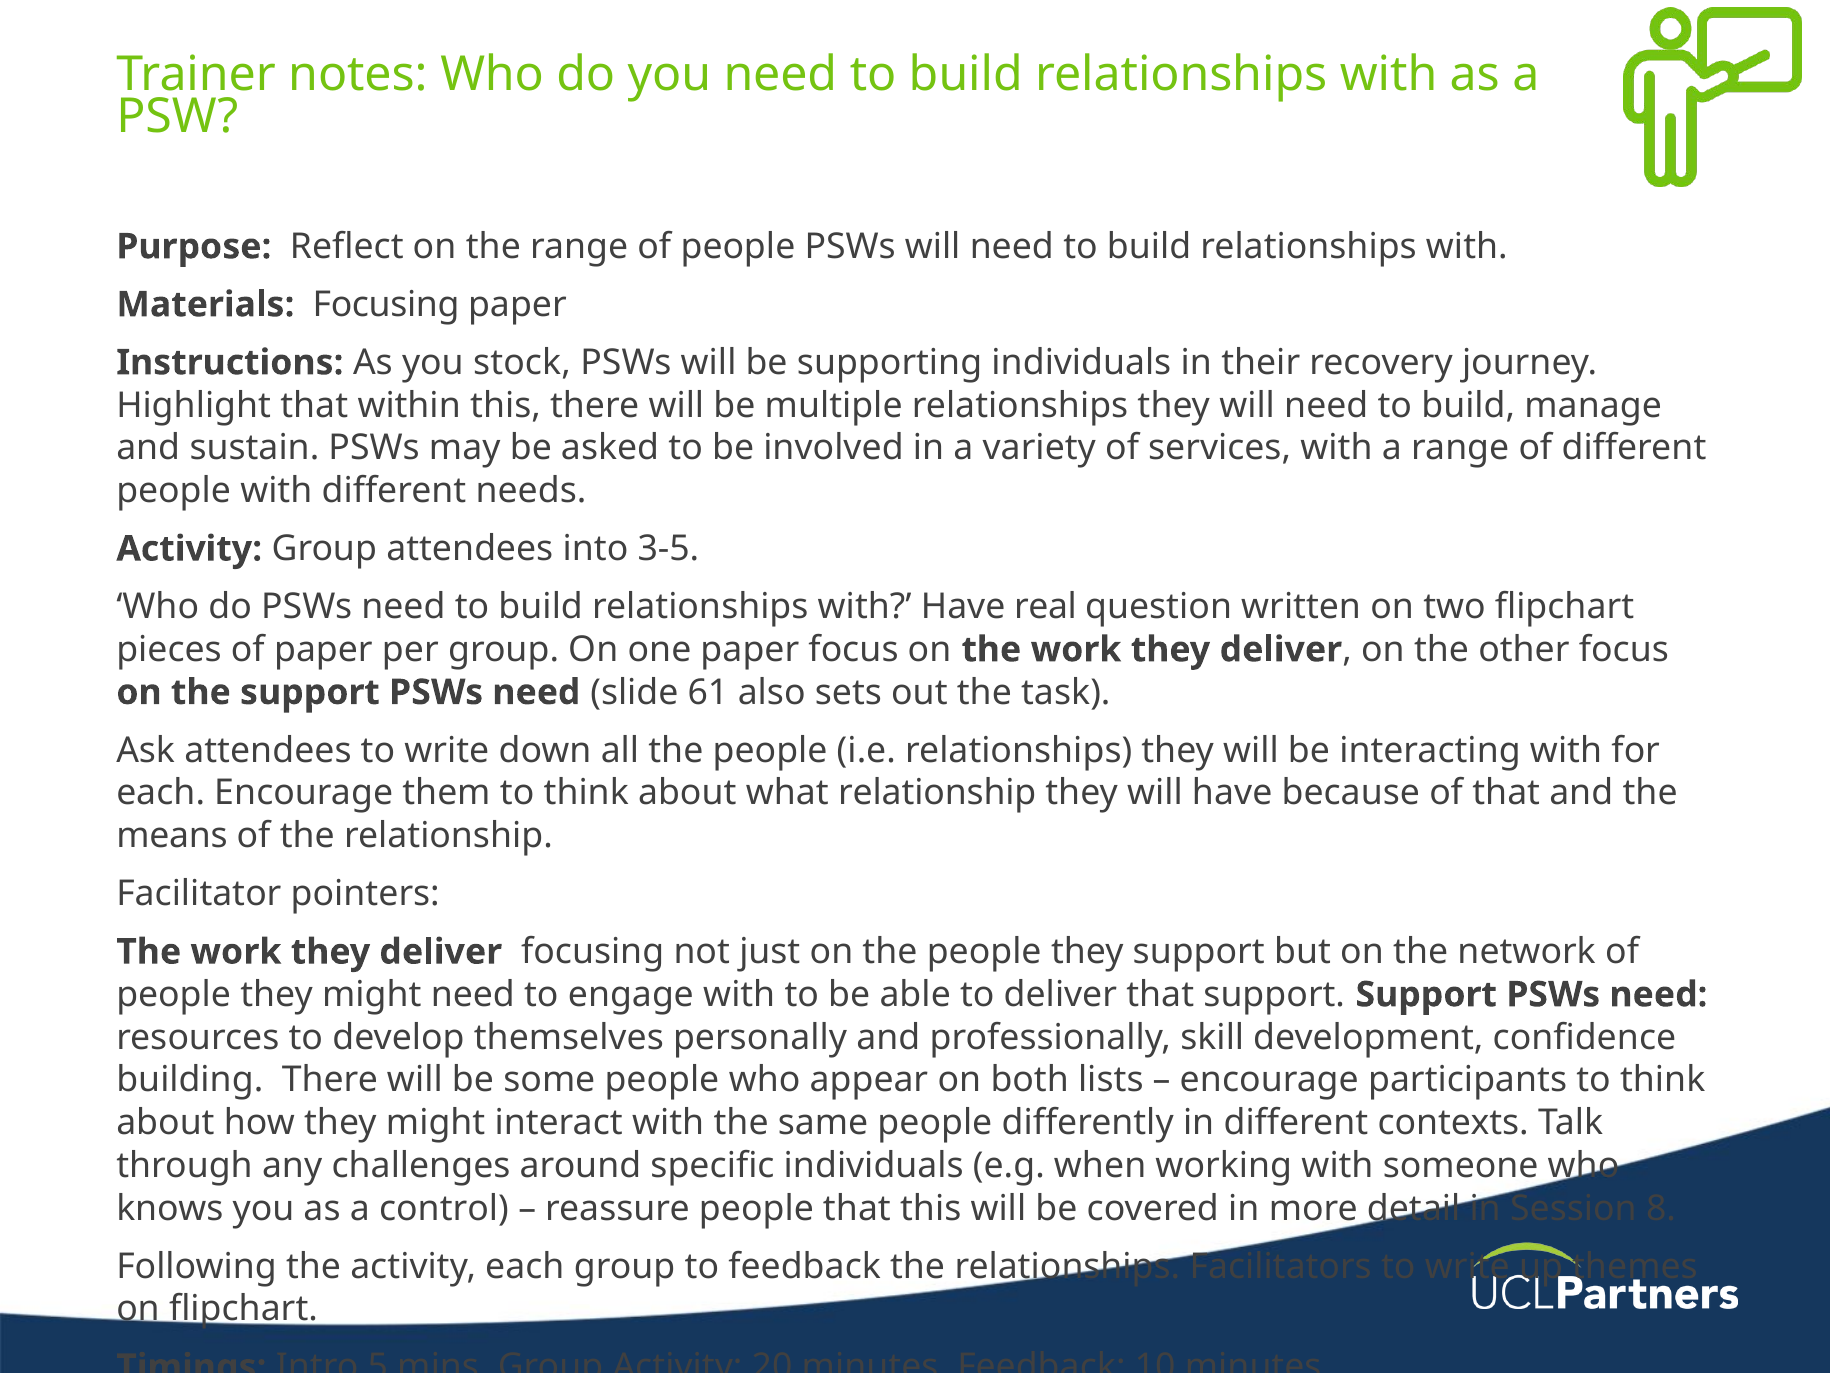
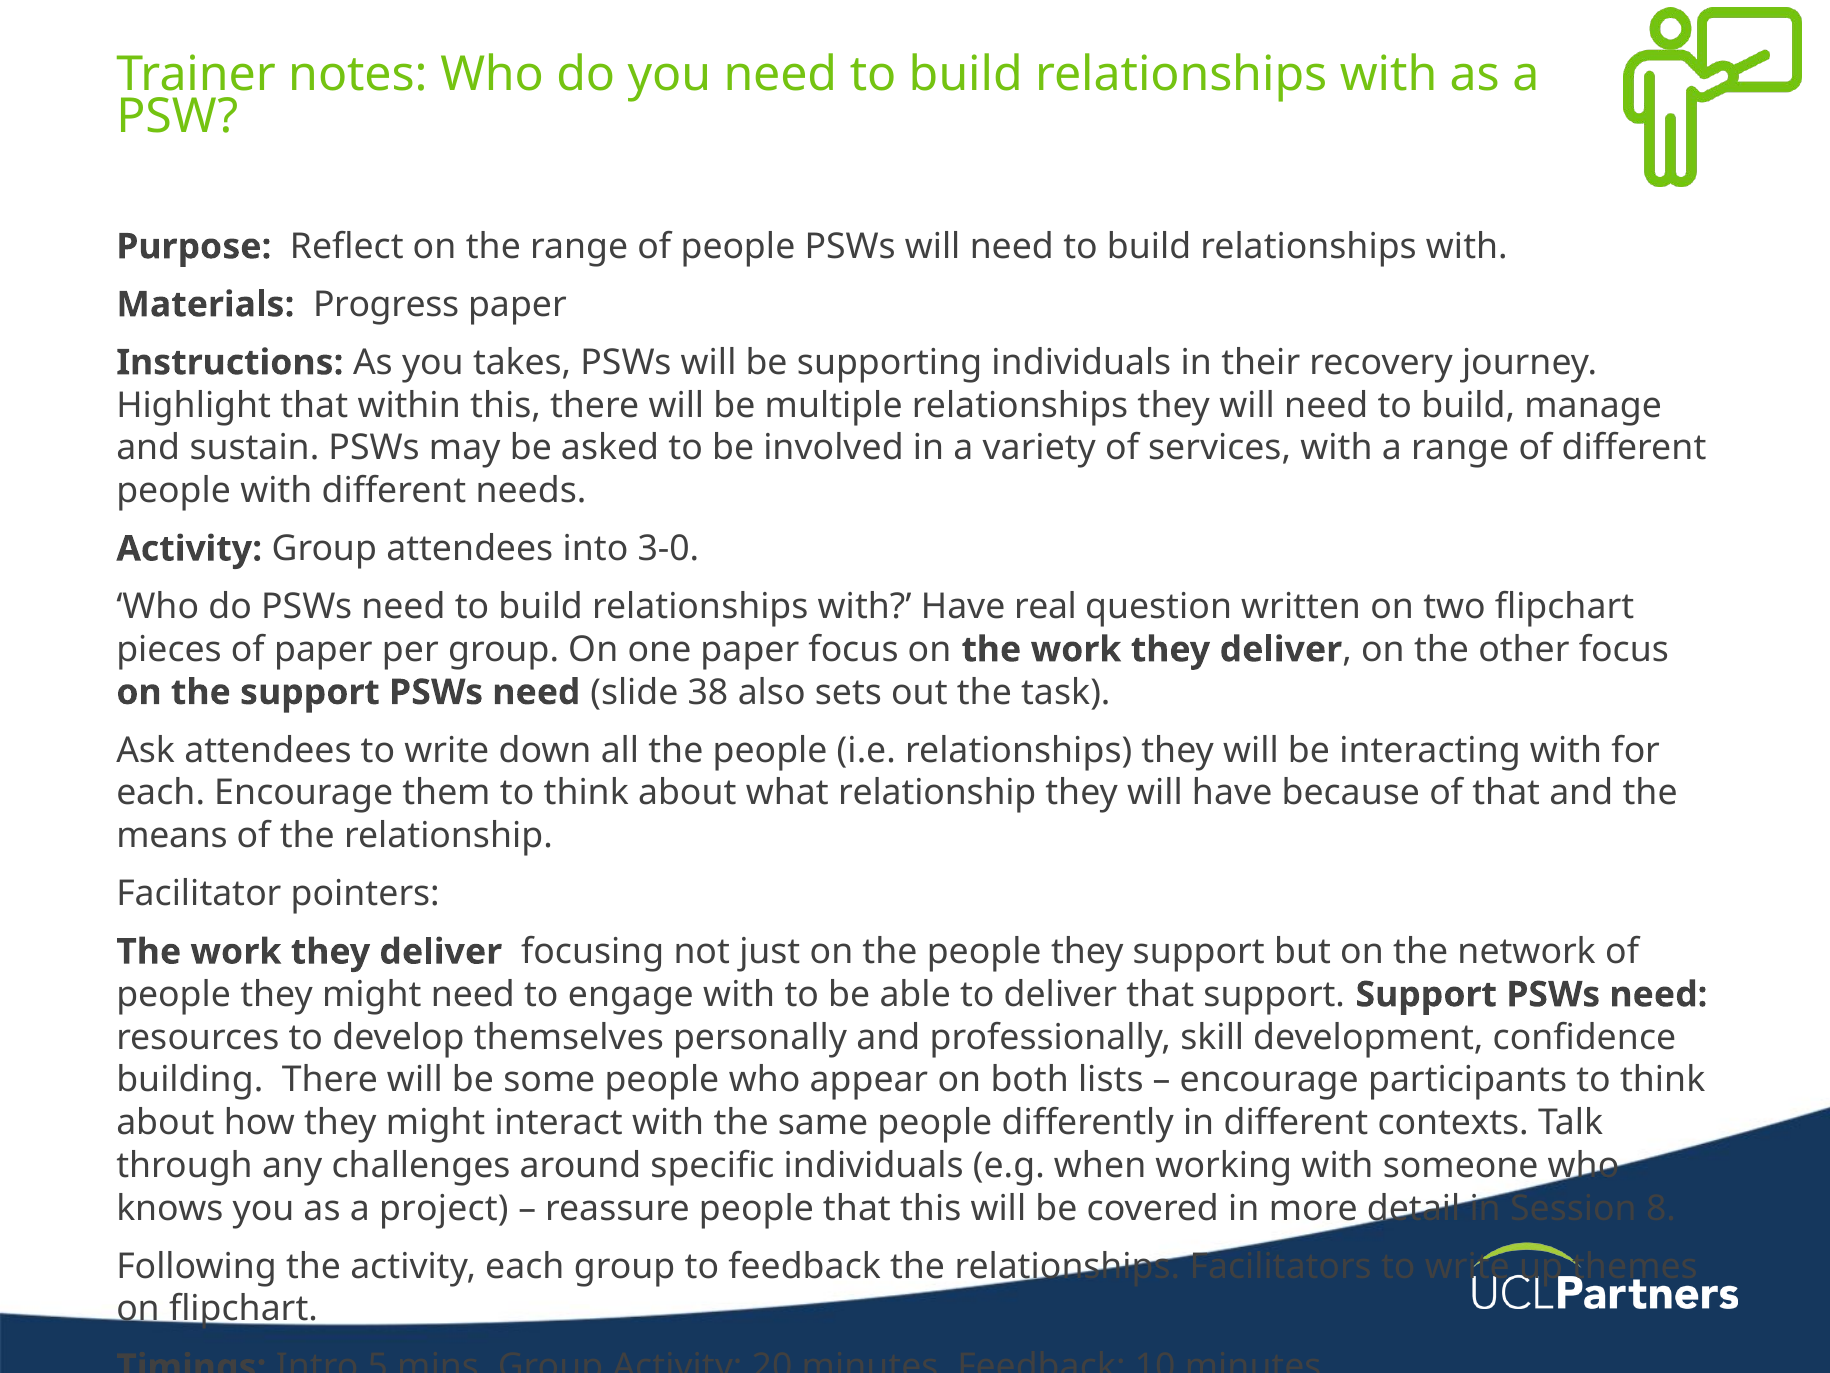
Materials Focusing: Focusing -> Progress
stock: stock -> takes
3-5: 3-5 -> 3-0
61: 61 -> 38
control: control -> project
